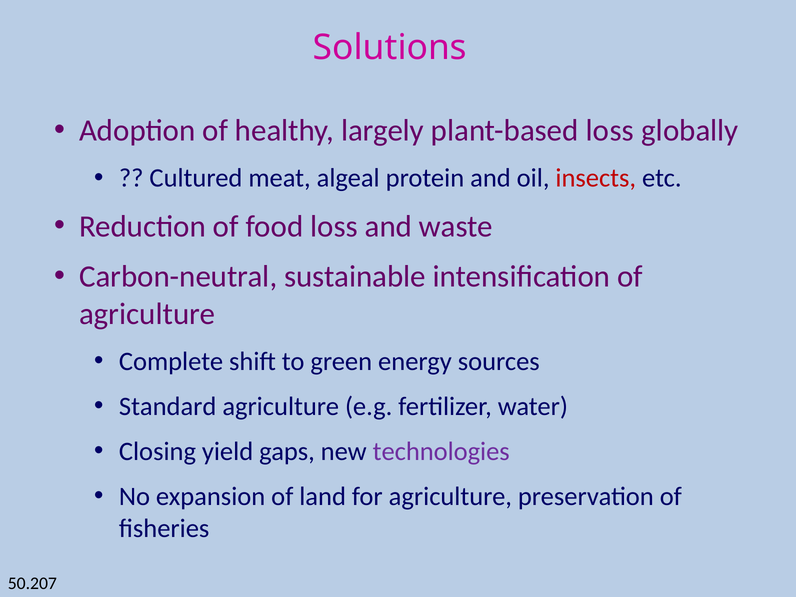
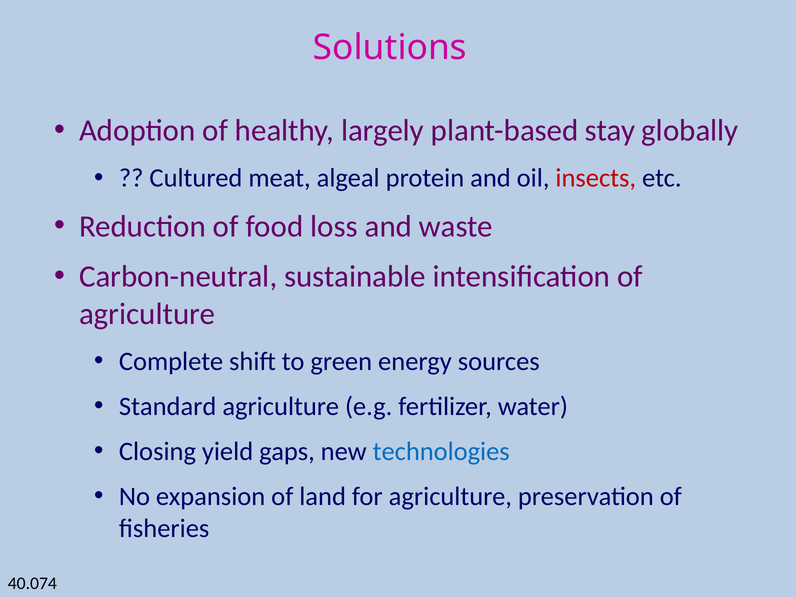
plant-based loss: loss -> stay
technologies colour: purple -> blue
50.207: 50.207 -> 40.074
